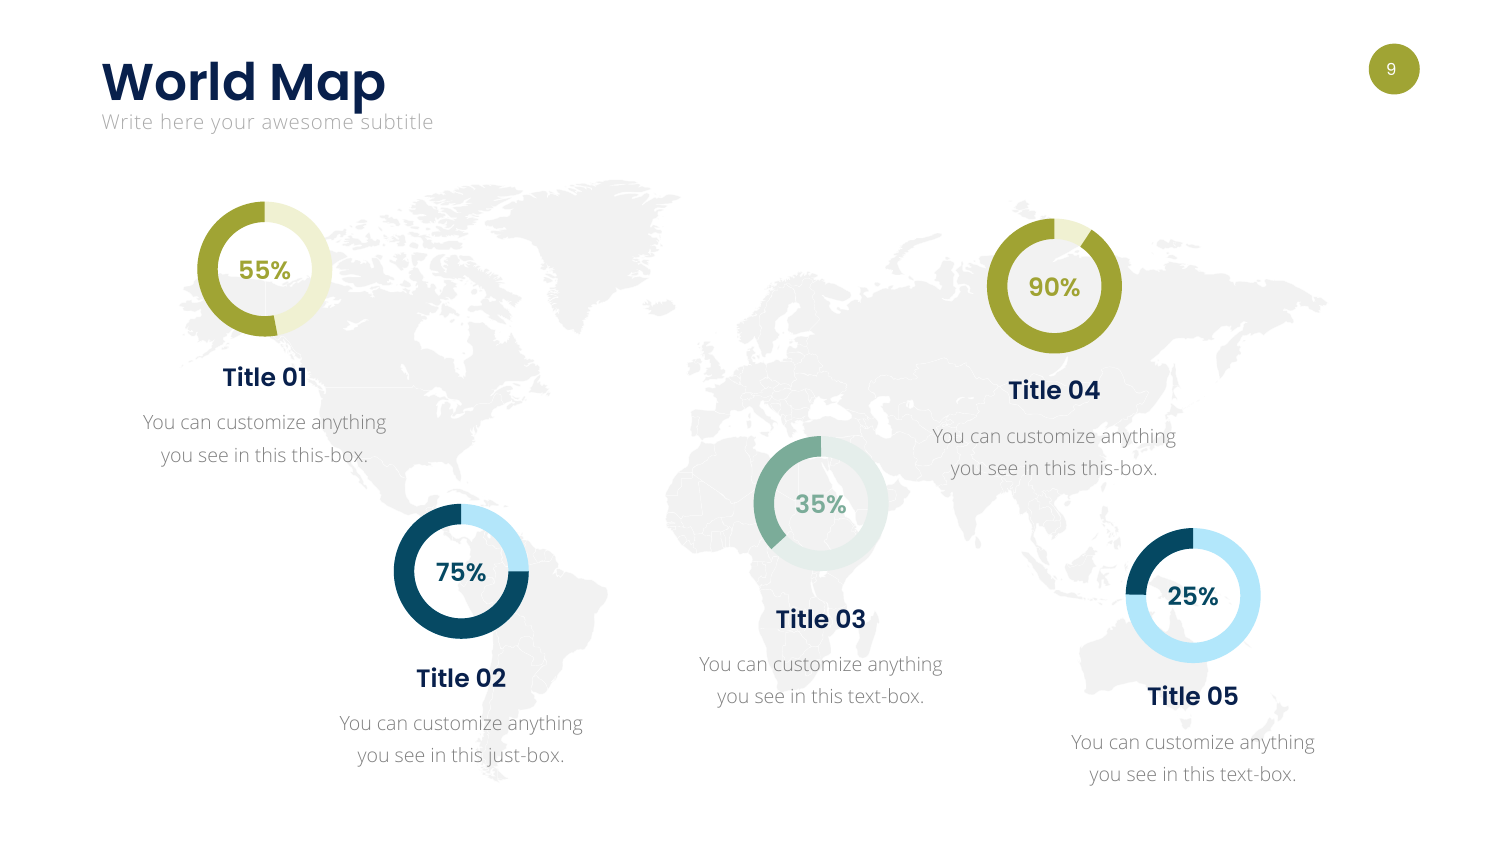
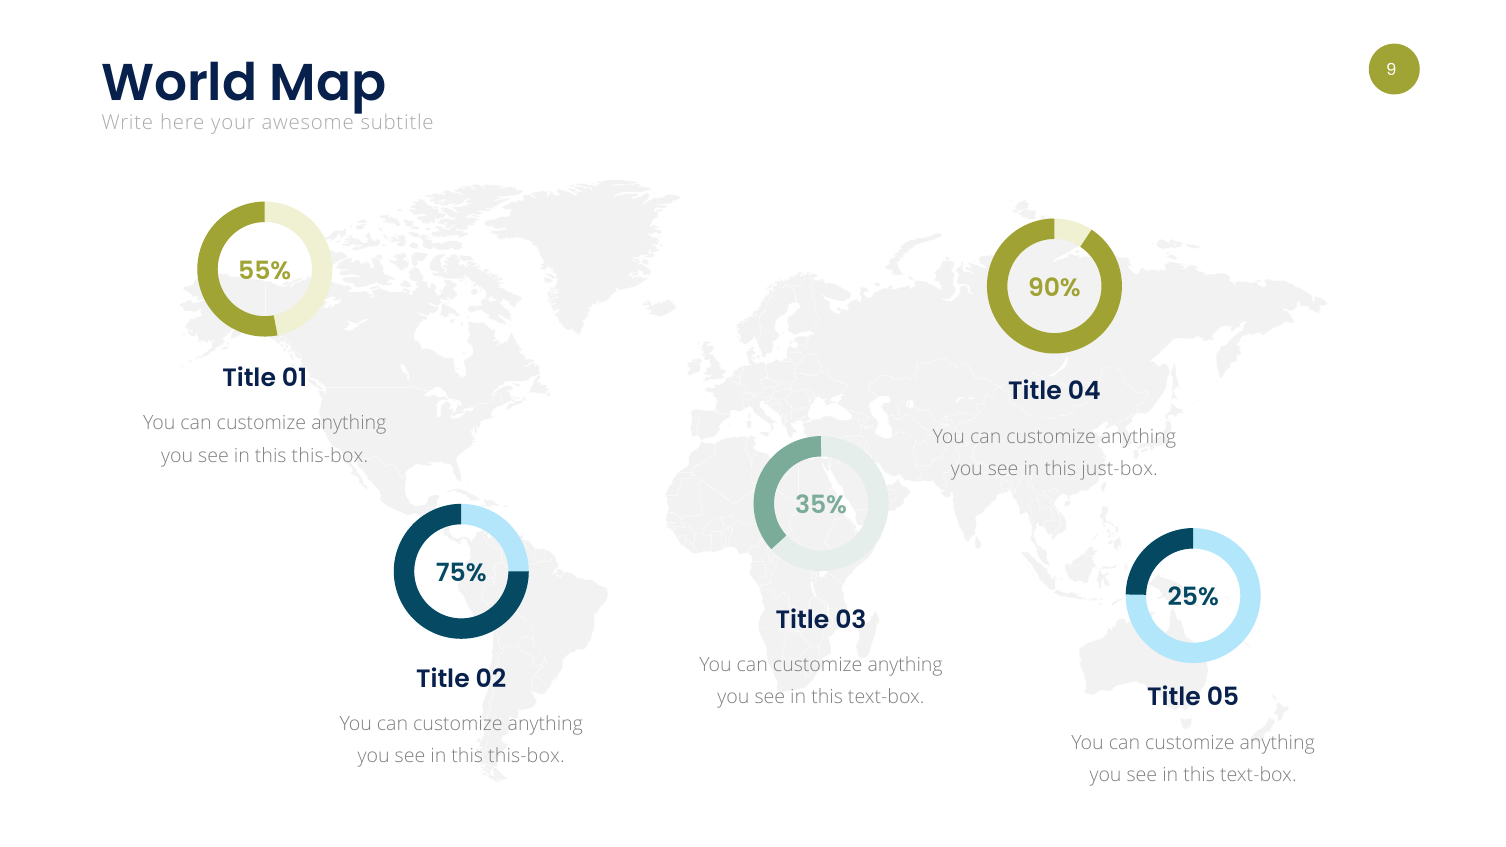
this-box at (1120, 469): this-box -> just-box
just-box at (526, 757): just-box -> this-box
